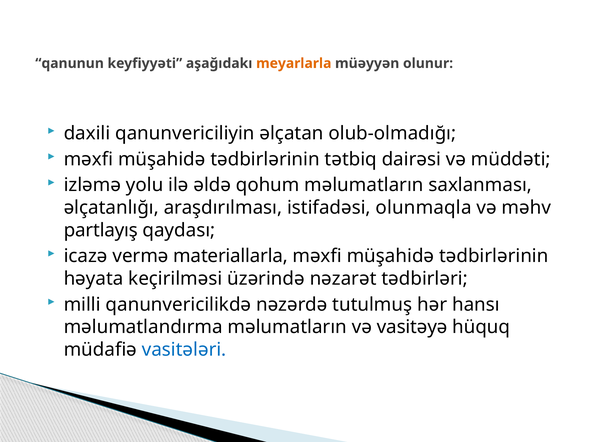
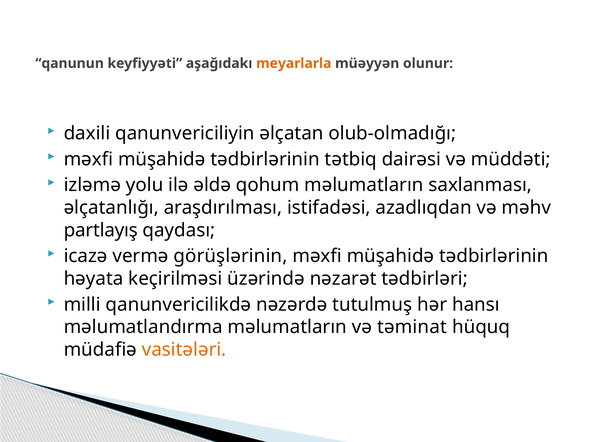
olunmaqla: olunmaqla -> azadlıqdan
materiallarla: materiallarla -> görüşlərinin
vasitəyə: vasitəyə -> təminat
vasitələri colour: blue -> orange
